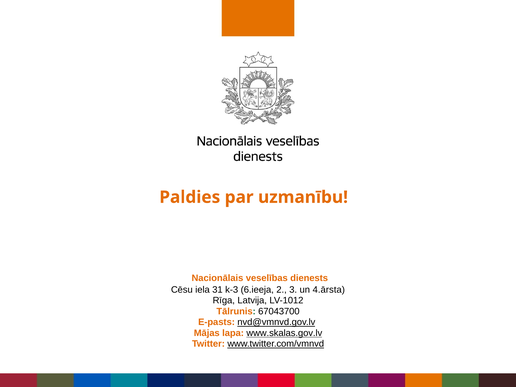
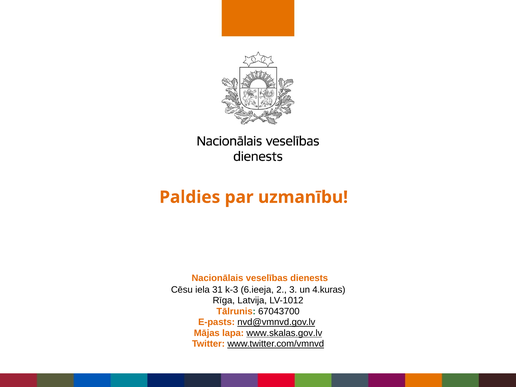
4.ārsta: 4.ārsta -> 4.kuras
